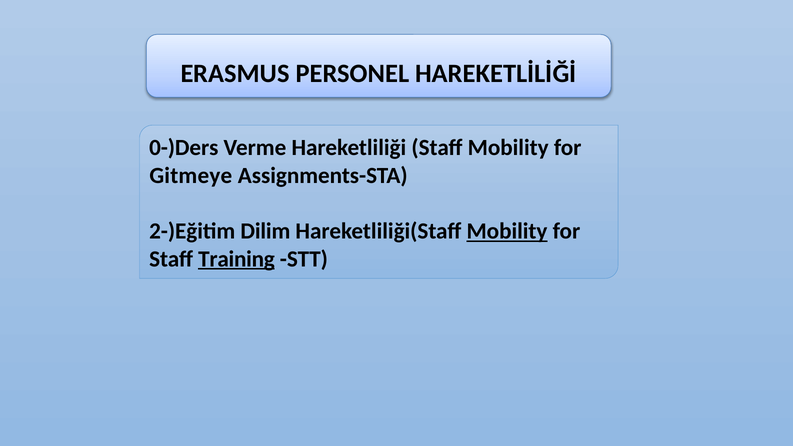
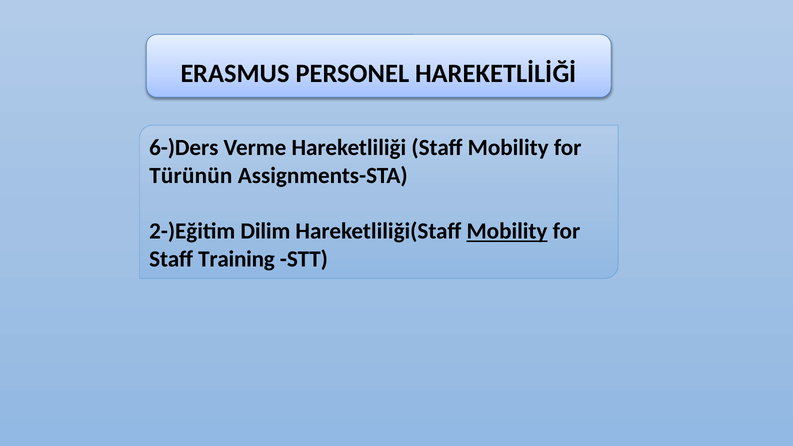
0-)Ders: 0-)Ders -> 6-)Ders
Gitmeye: Gitmeye -> Türünün
Training underline: present -> none
